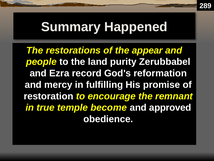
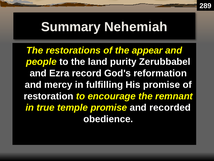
Happened: Happened -> Nehemiah
temple become: become -> promise
approved: approved -> recorded
